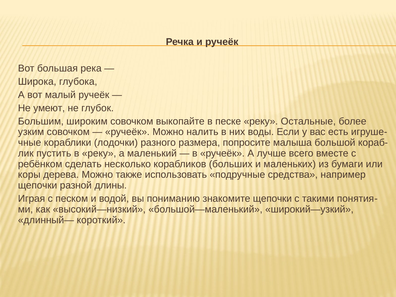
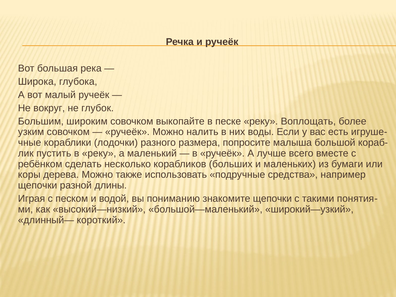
умеют: умеют -> вокруг
Остальные: Остальные -> Воплощать
